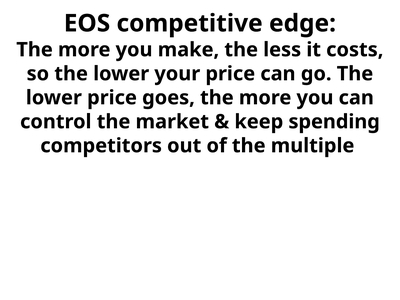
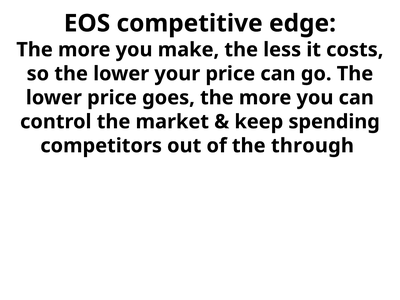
multiple: multiple -> through
